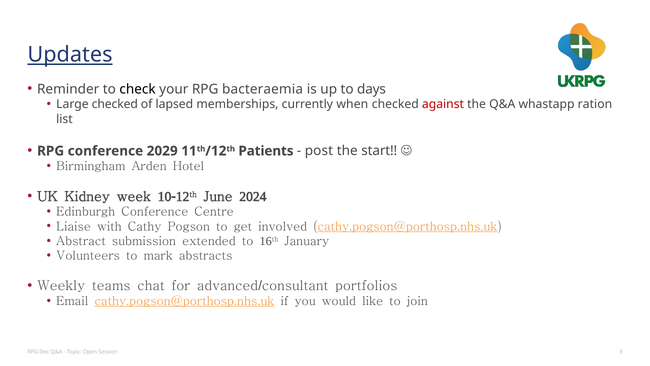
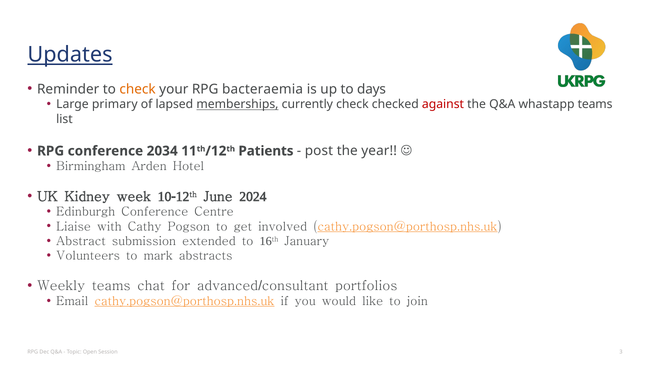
check at (138, 89) colour: black -> orange
Large checked: checked -> primary
memberships underline: none -> present
currently when: when -> check
whastapp ration: ration -> teams
2029: 2029 -> 2034
start: start -> year
